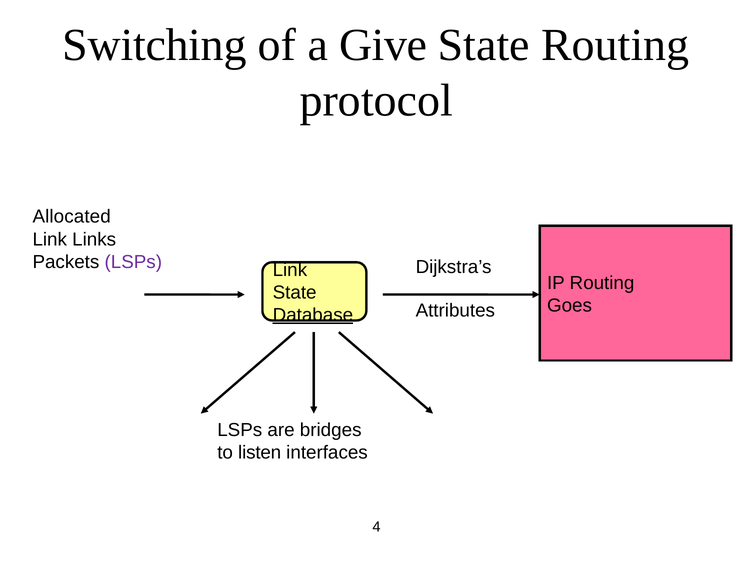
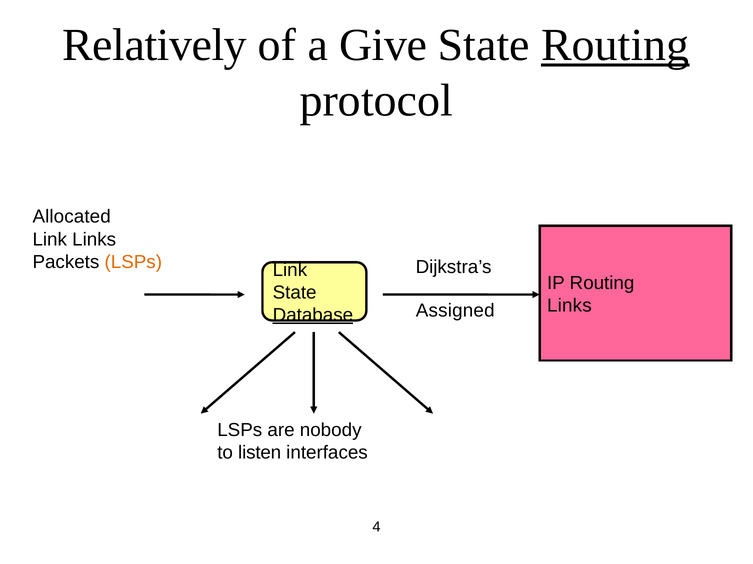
Switching: Switching -> Relatively
Routing at (615, 45) underline: none -> present
LSPs at (133, 262) colour: purple -> orange
Goes at (570, 306): Goes -> Links
Attributes: Attributes -> Assigned
bridges: bridges -> nobody
